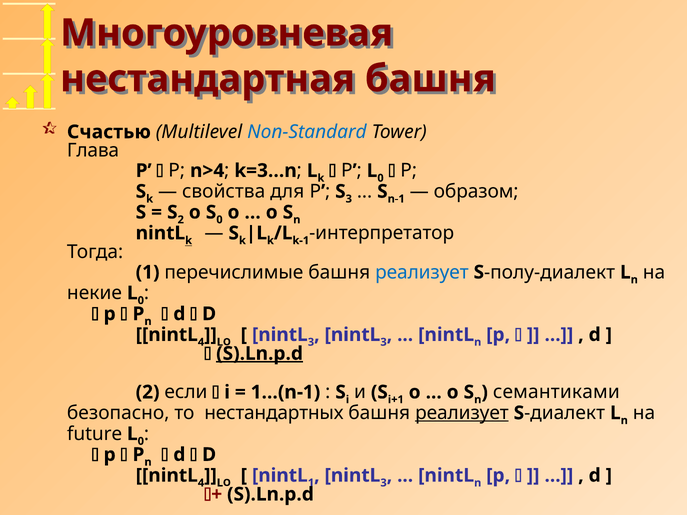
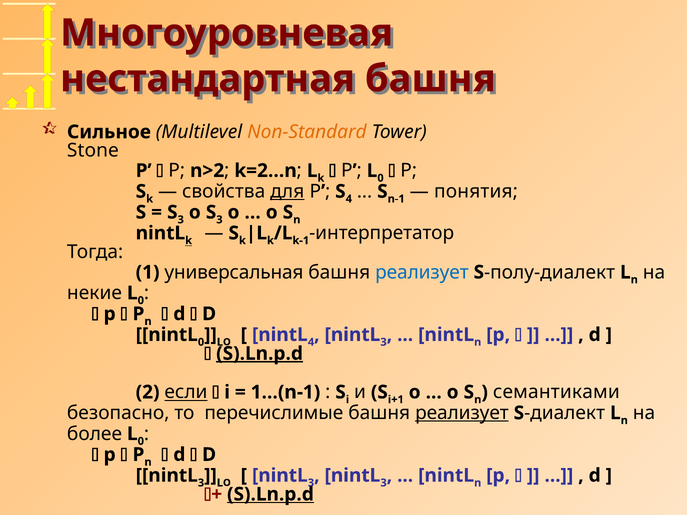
Счастью: Счастью -> Сильное
Non-Standard colour: blue -> orange
Глава: Глава -> Stone
n>4: n>4 -> n>2
k=3…n: k=3…n -> k=2…n
для underline: none -> present
S 3: 3 -> 4
образом: образом -> понятия
2 at (181, 220): 2 -> 3
o S 0: 0 -> 3
перечислимые: перечислимые -> универсальная
4 at (201, 342): 4 -> 0
3 at (311, 342): 3 -> 4
если underline: none -> present
нестандартных: нестандартных -> перечислимые
future: future -> более
4 at (201, 483): 4 -> 3
1 at (311, 483): 1 -> 3
S).Ln.p.d at (270, 494) underline: none -> present
